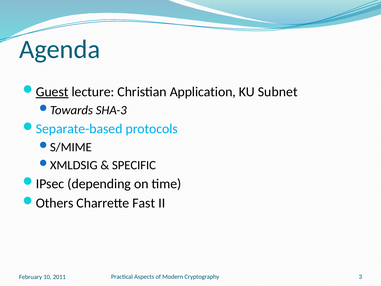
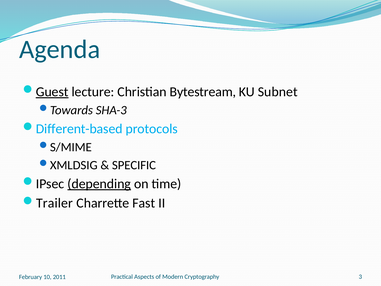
Application: Application -> Bytestream
Separate-based: Separate-based -> Different-based
depending underline: none -> present
Others: Others -> Trailer
